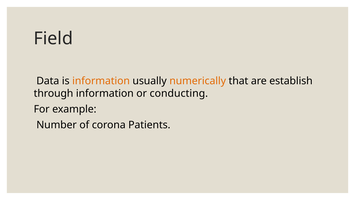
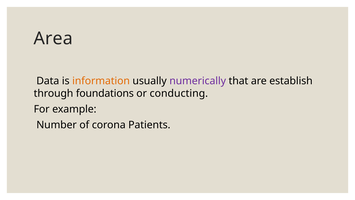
Field: Field -> Area
numerically colour: orange -> purple
through information: information -> foundations
